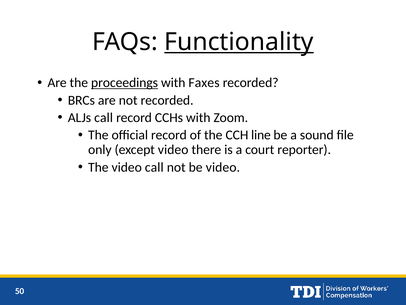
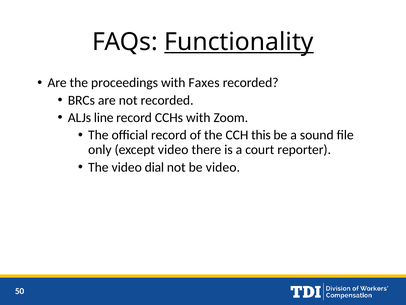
proceedings underline: present -> none
ALJs call: call -> line
line: line -> this
video call: call -> dial
